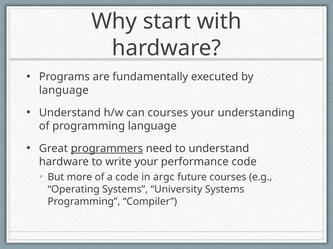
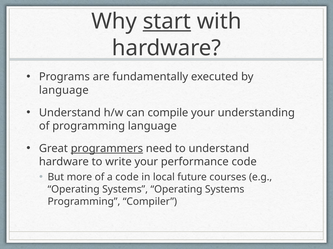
start underline: none -> present
can courses: courses -> compile
argc: argc -> local
Systems University: University -> Operating
